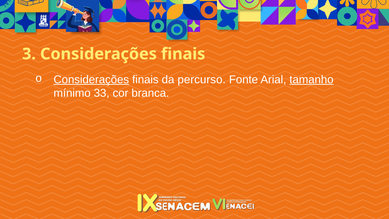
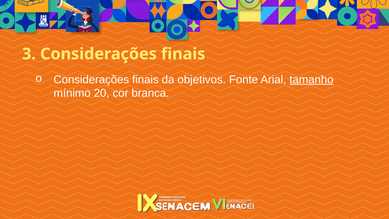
Considerações at (91, 80) underline: present -> none
percurso: percurso -> objetivos
33: 33 -> 20
